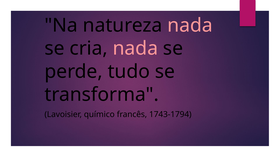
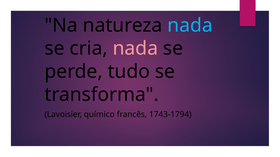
nada at (190, 26) colour: pink -> light blue
